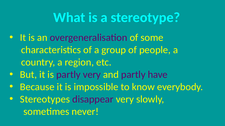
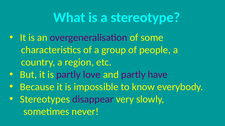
partly very: very -> love
